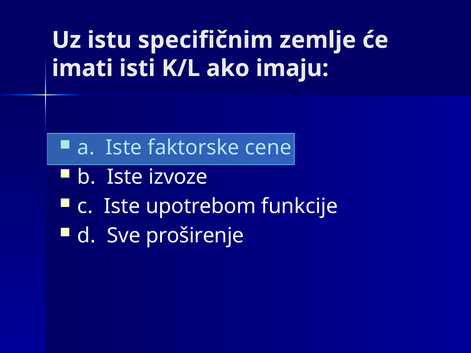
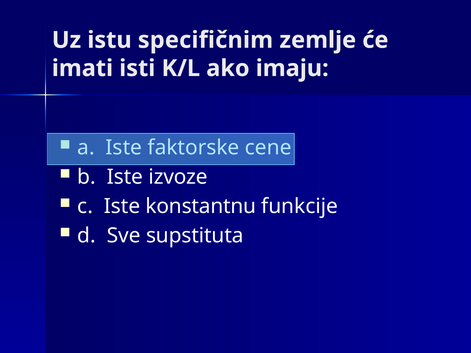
upotrebom: upotrebom -> konstantnu
proširenje: proširenje -> supstituta
